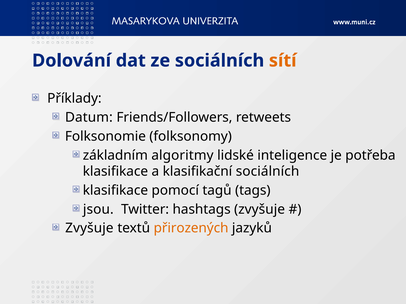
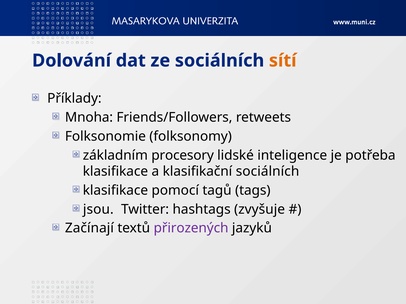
Datum: Datum -> Mnoha
algoritmy: algoritmy -> procesory
Zvyšuje at (89, 229): Zvyšuje -> Začínají
přirozených colour: orange -> purple
